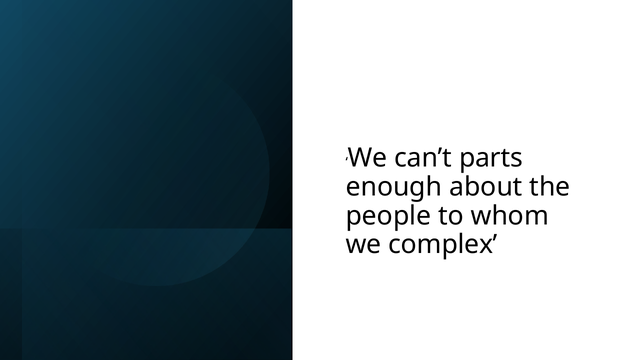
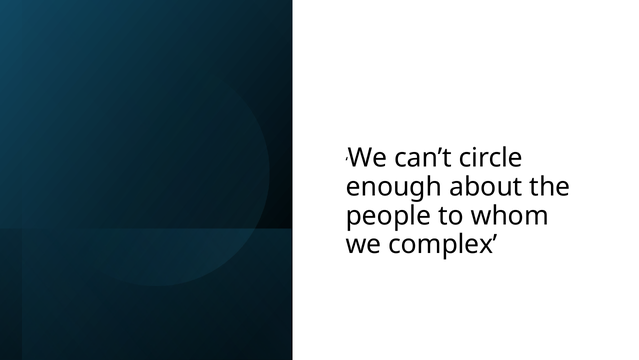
parts: parts -> circle
